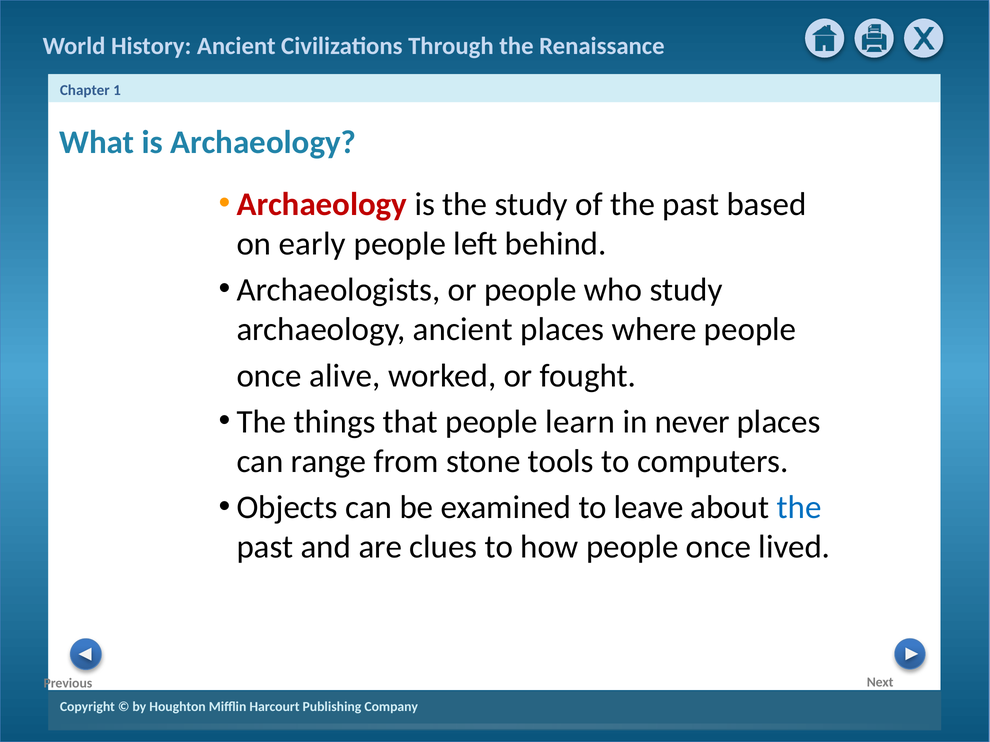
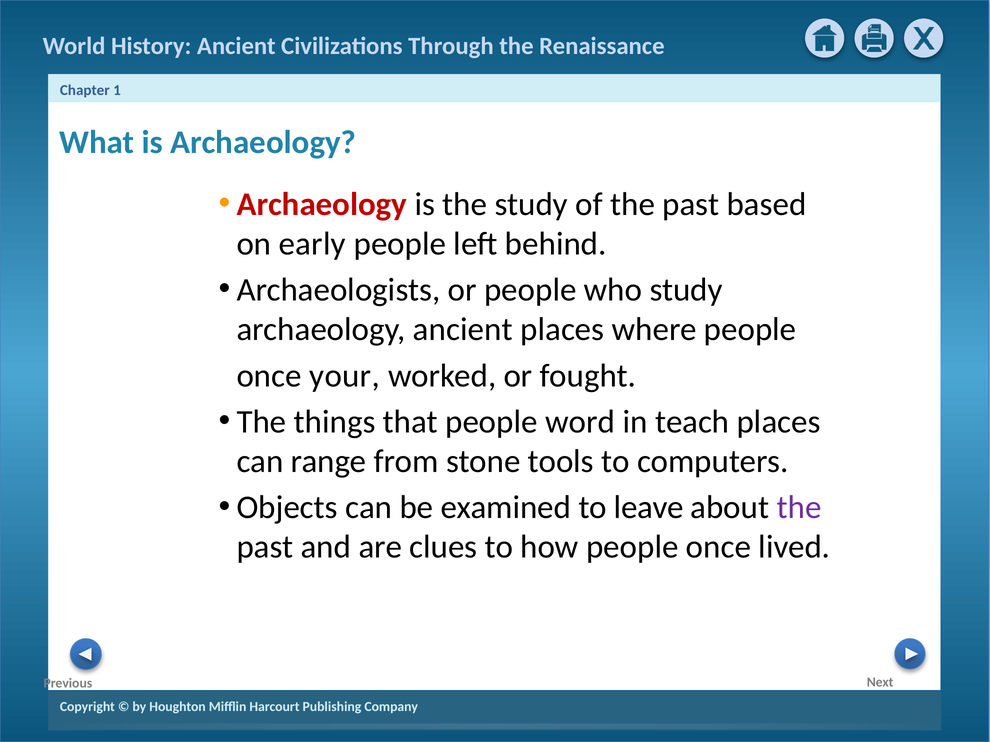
alive: alive -> your
learn: learn -> word
never: never -> teach
the at (799, 508) colour: blue -> purple
